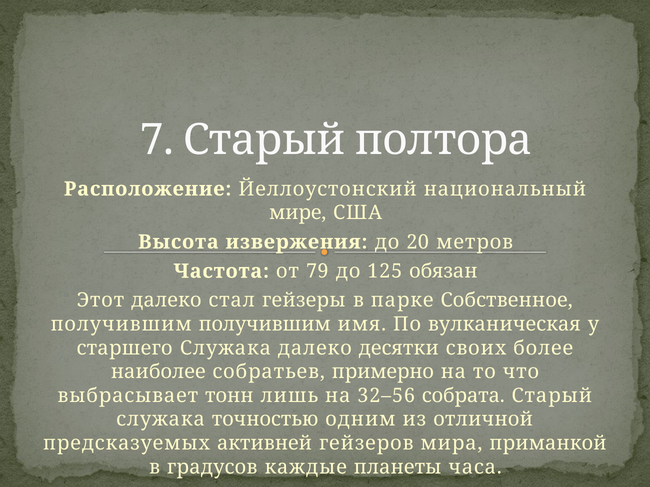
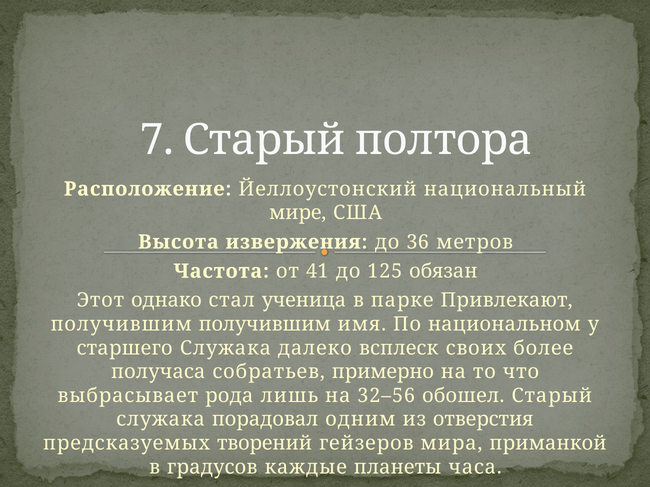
20: 20 -> 36
79: 79 -> 41
Этот далеко: далеко -> однако
гейзеры: гейзеры -> ученица
Собственное: Собственное -> Привлекают
вулканическая: вулканическая -> национальном
десятки: десятки -> всплеск
наиболее: наиболее -> получаса
тонн: тонн -> рода
собрата: собрата -> обошел
точностью: точностью -> порадовал
отличной: отличной -> отверстия
активней: активней -> творений
